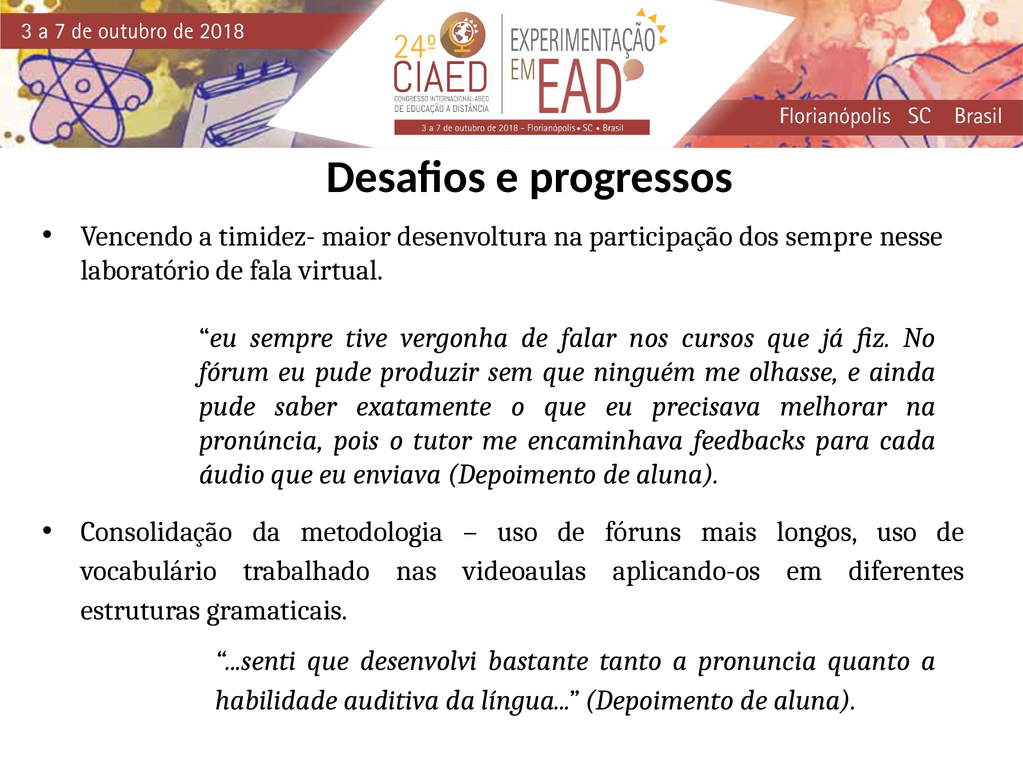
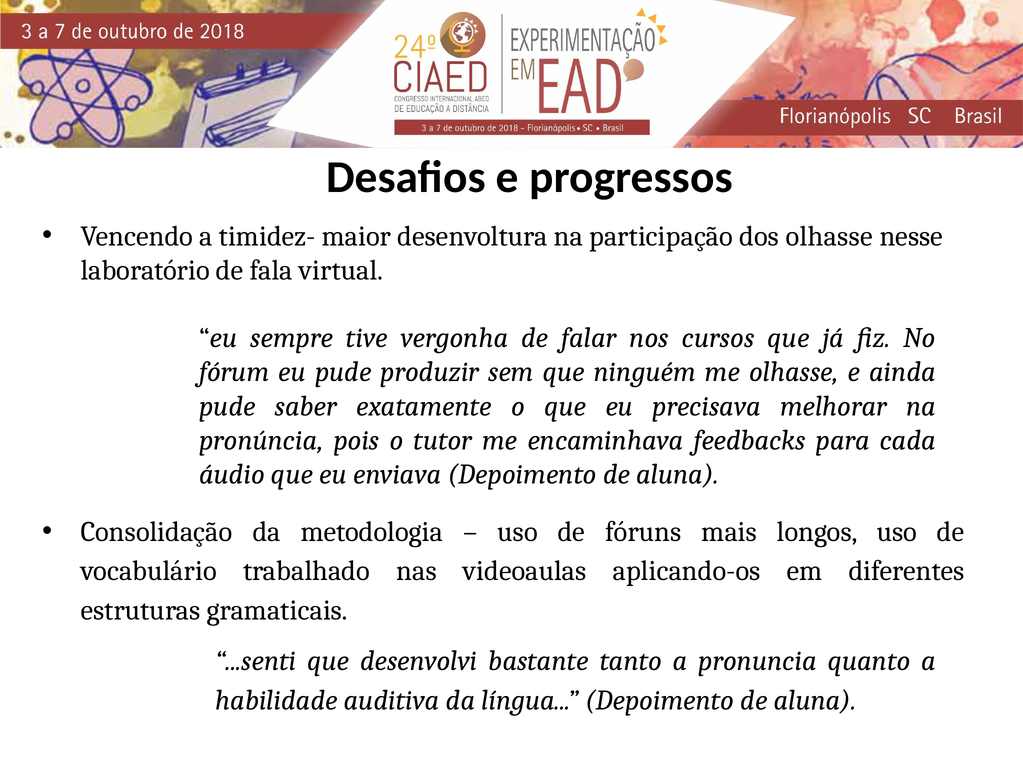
dos sempre: sempre -> olhasse
